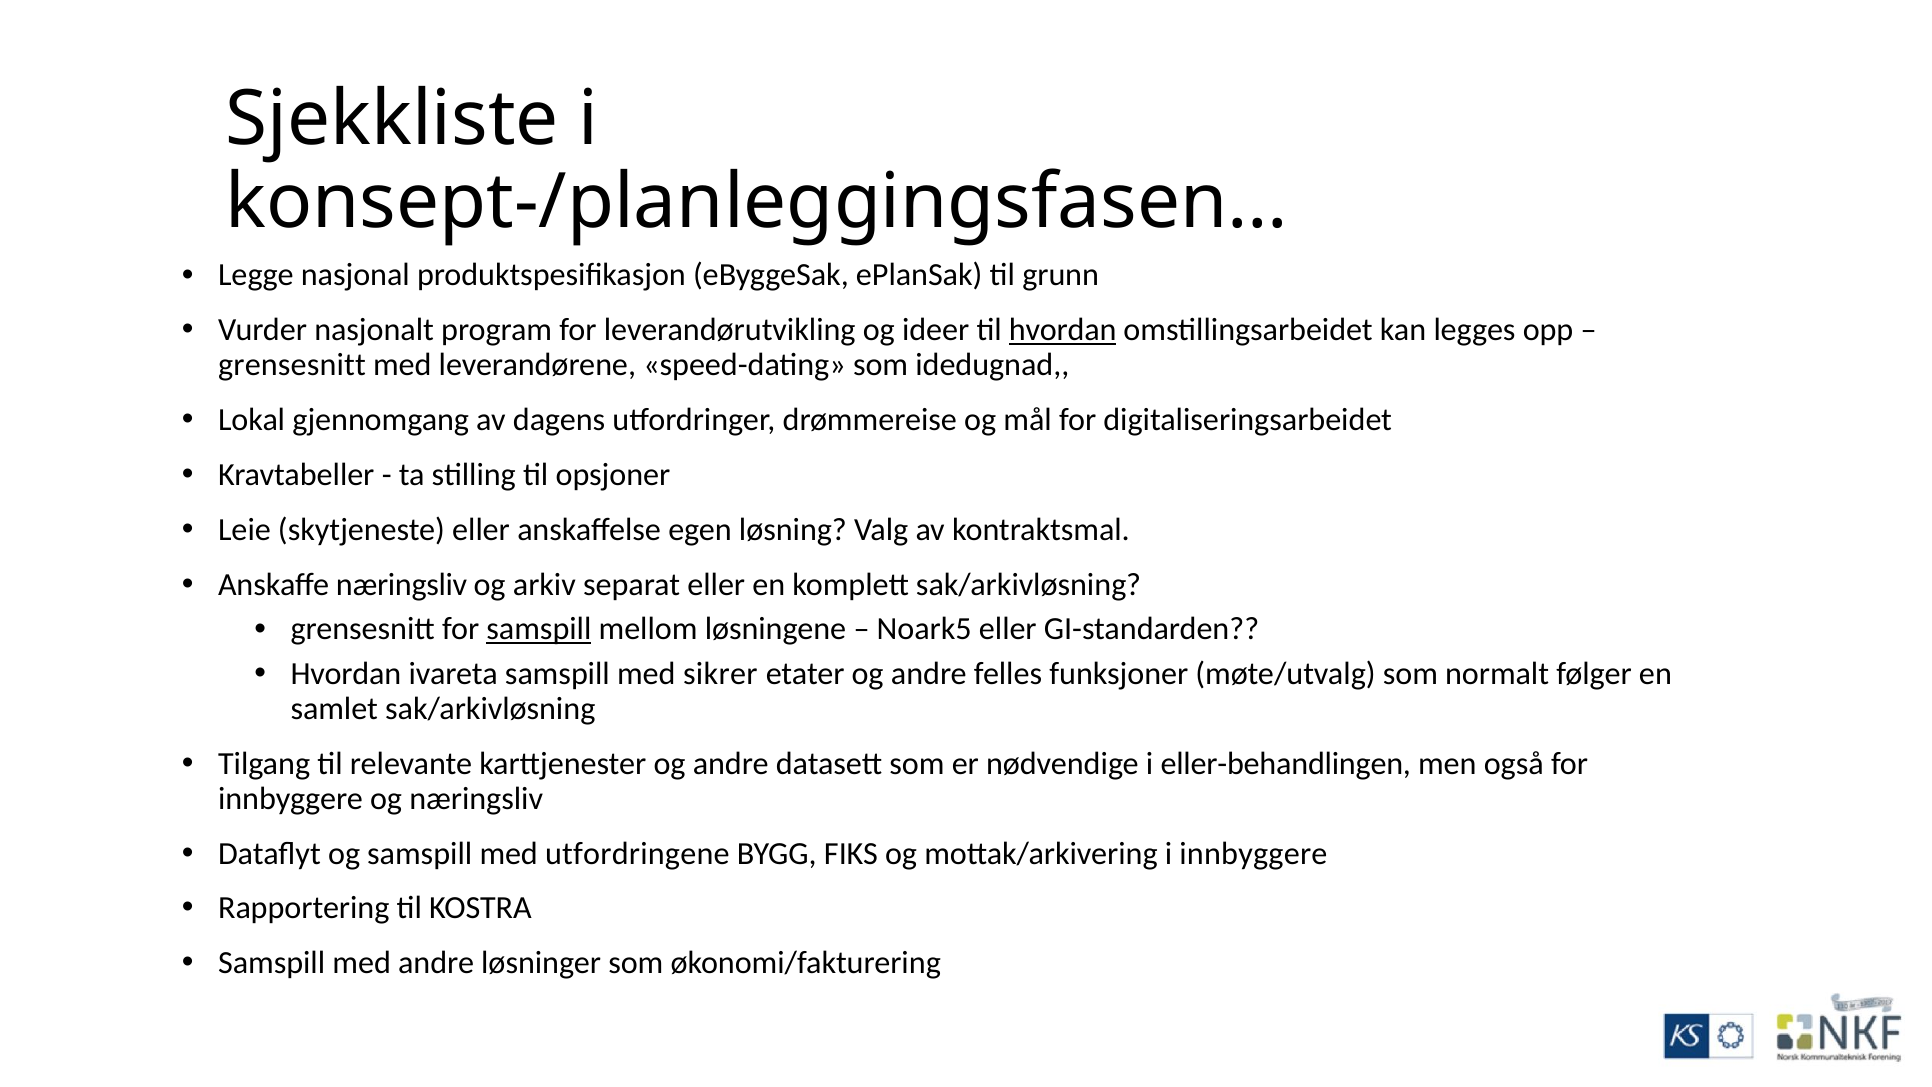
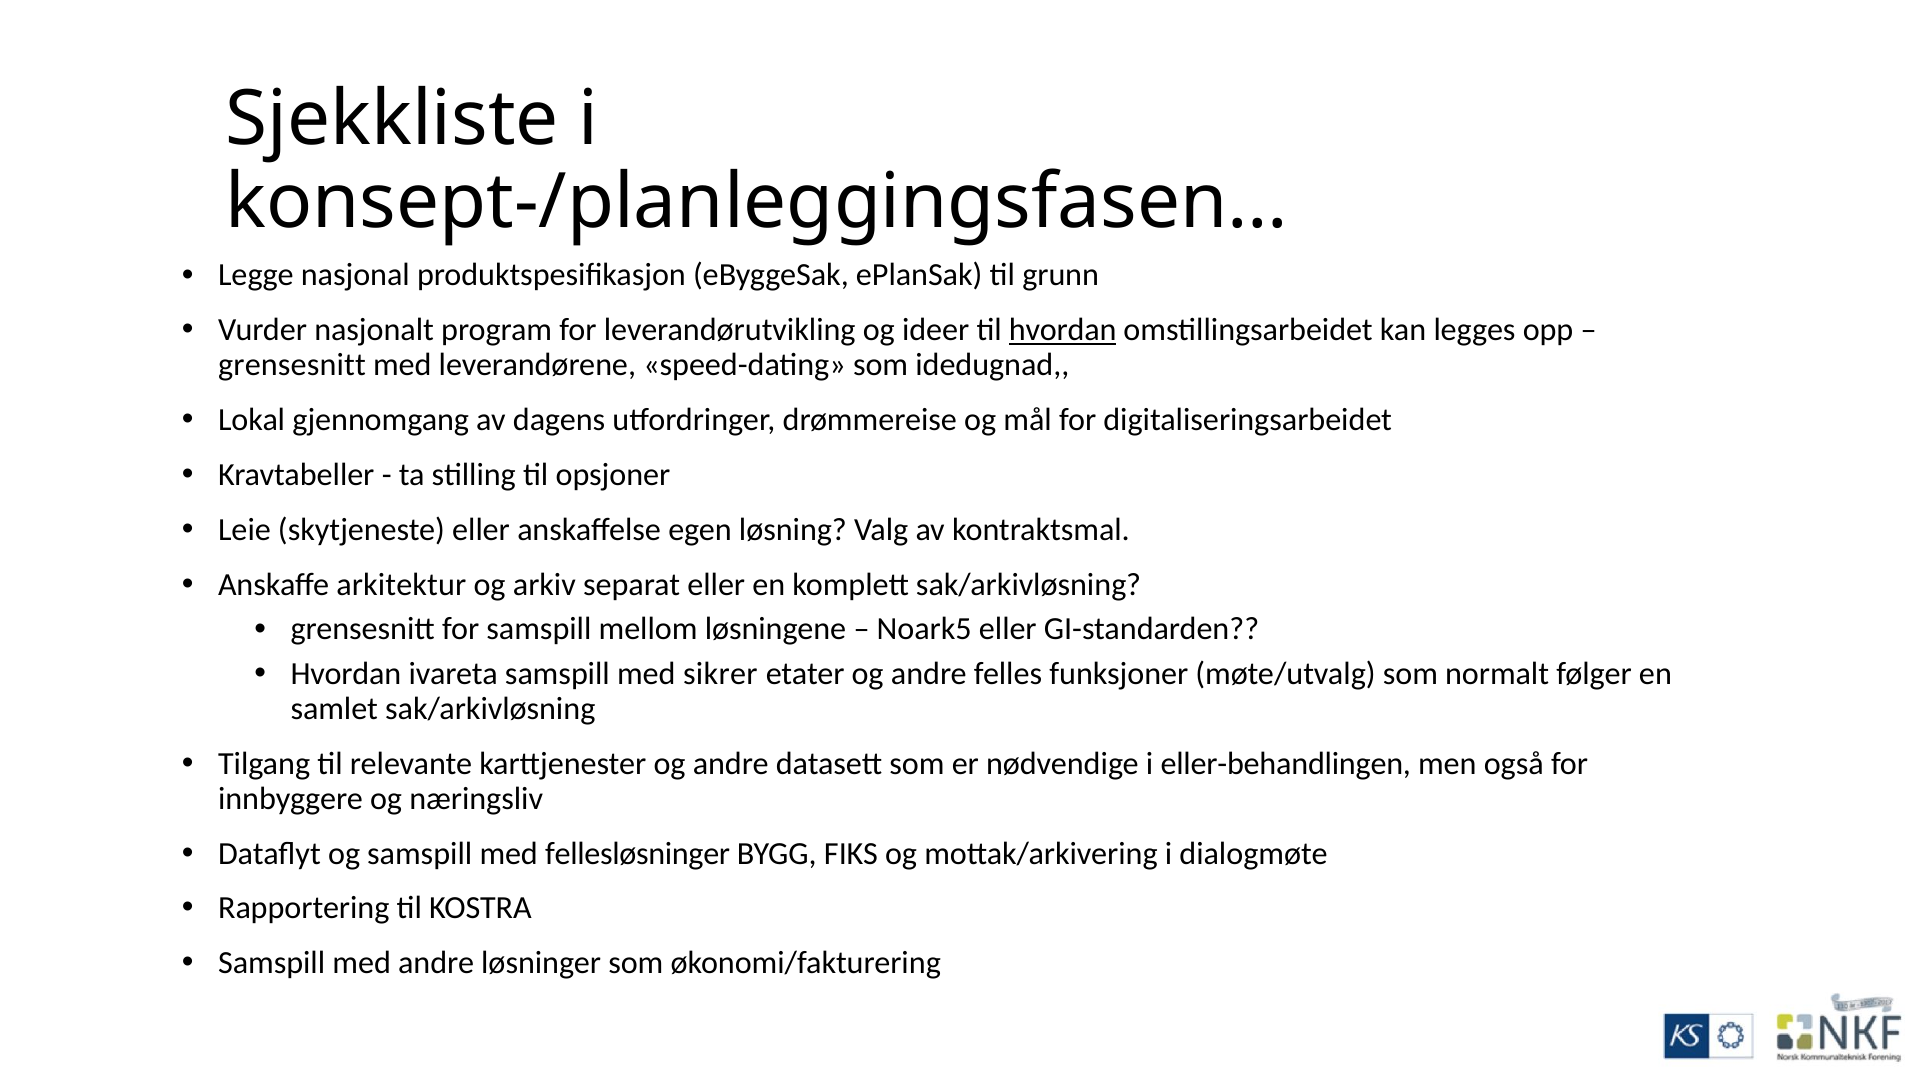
Anskaffe næringsliv: næringsliv -> arkitektur
samspill at (539, 629) underline: present -> none
utfordringene: utfordringene -> fellesløsninger
i innbyggere: innbyggere -> dialogmøte
